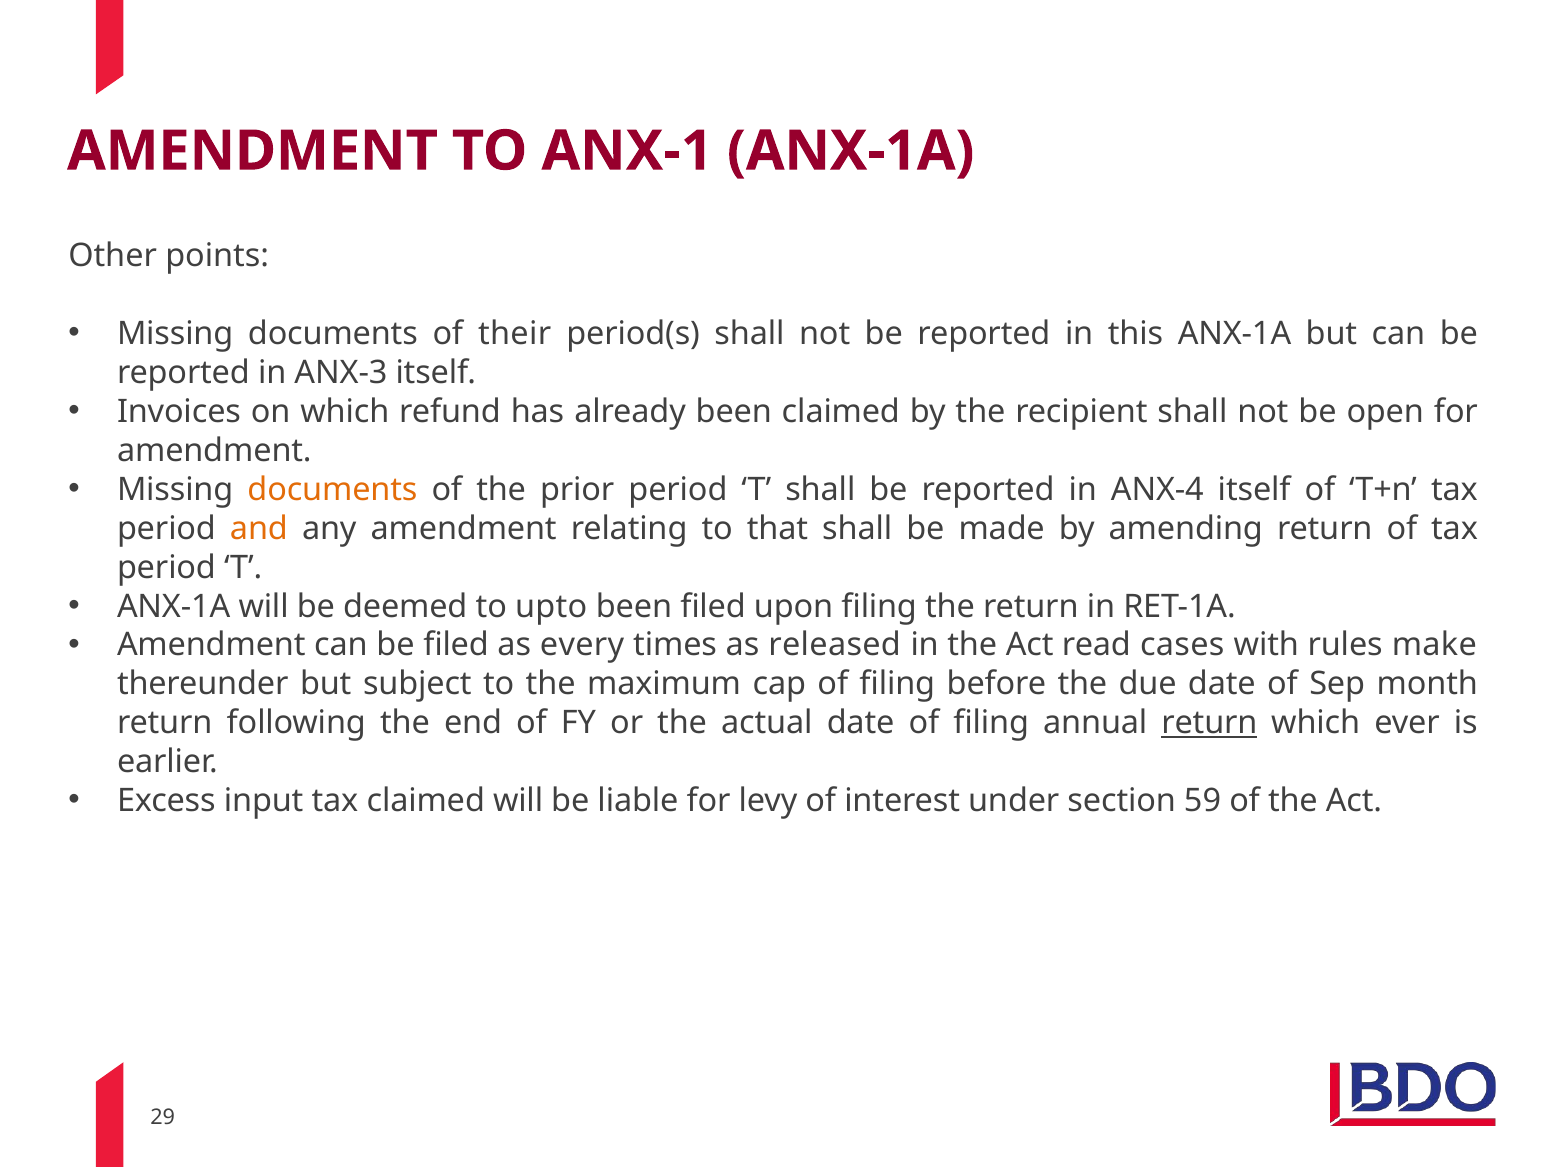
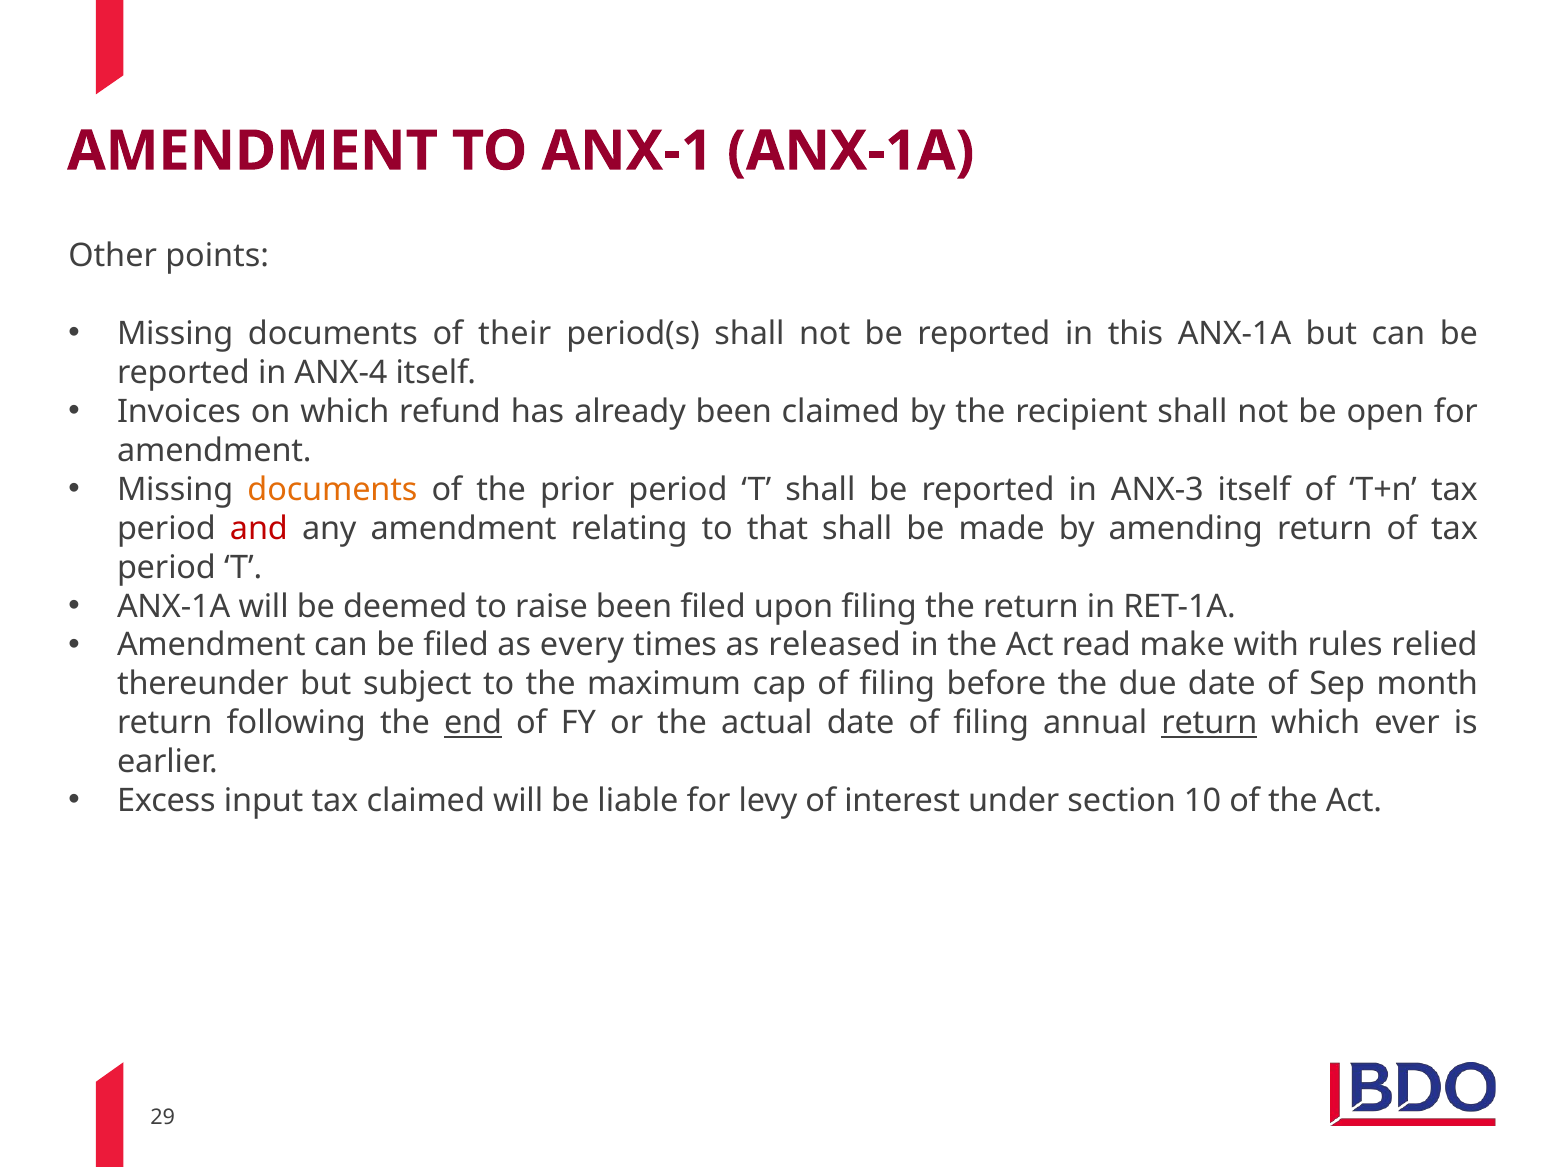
ANX-3: ANX-3 -> ANX-4
ANX-4: ANX-4 -> ANX-3
and colour: orange -> red
upto: upto -> raise
cases: cases -> make
make: make -> relied
end underline: none -> present
59: 59 -> 10
